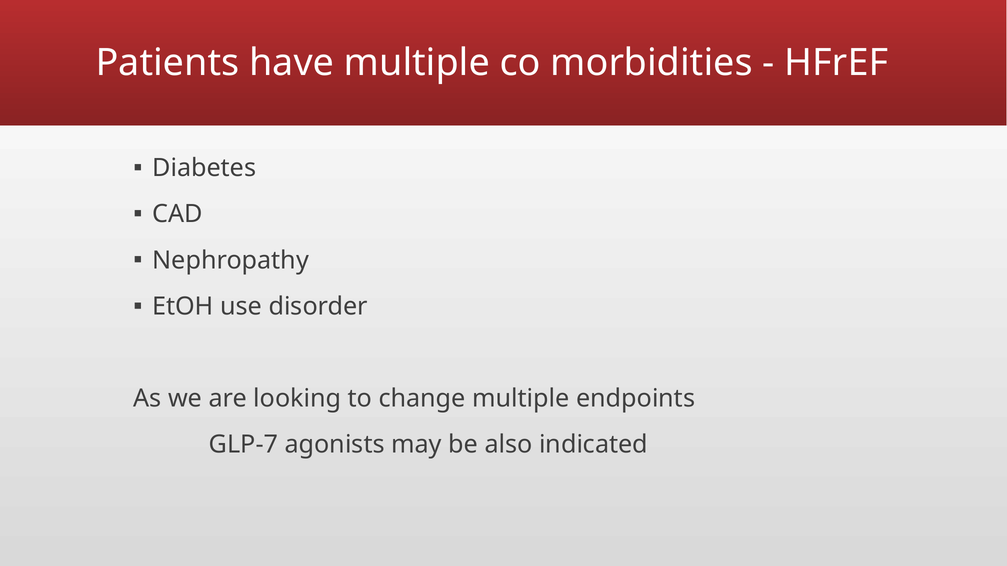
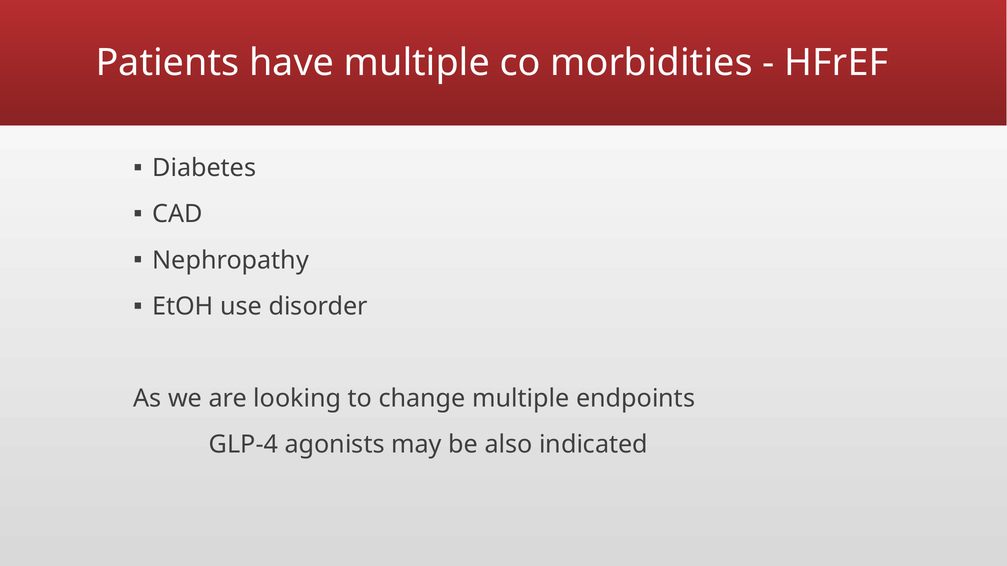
GLP-7: GLP-7 -> GLP-4
